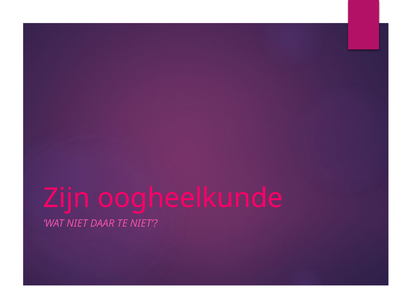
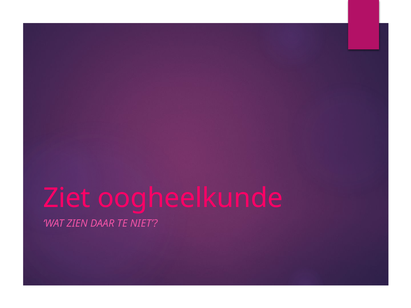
Zijn: Zijn -> Ziet
WAT NIET: NIET -> ZIEN
